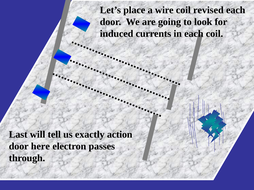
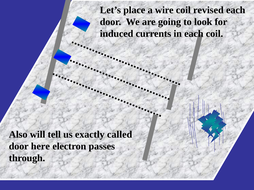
Last: Last -> Also
action: action -> called
